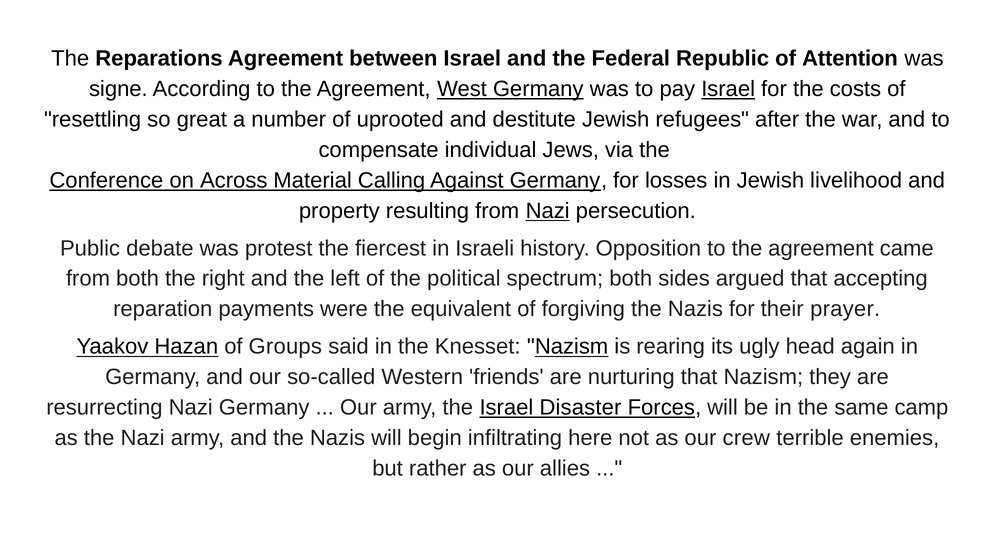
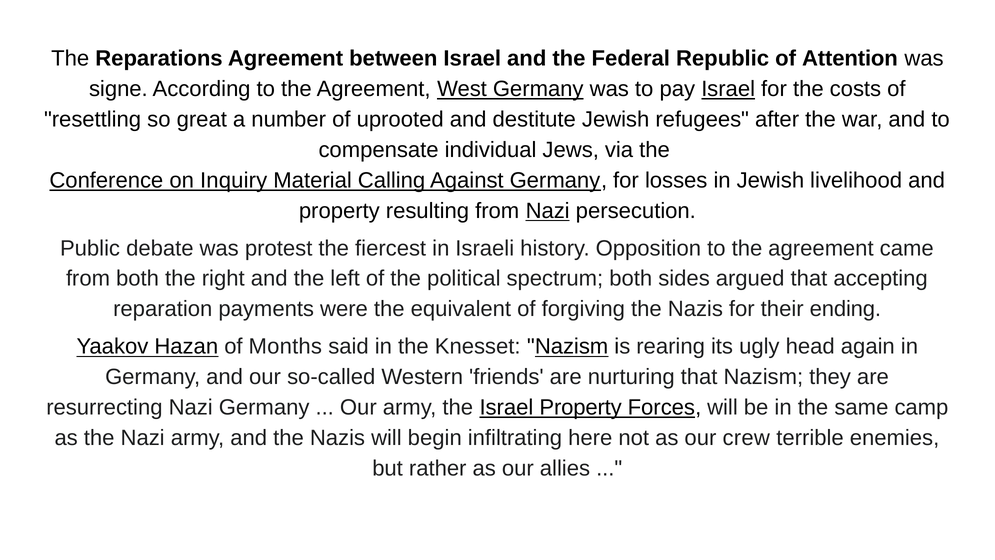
Across: Across -> Inquiry
prayer: prayer -> ending
Groups: Groups -> Months
Israel Disaster: Disaster -> Property
